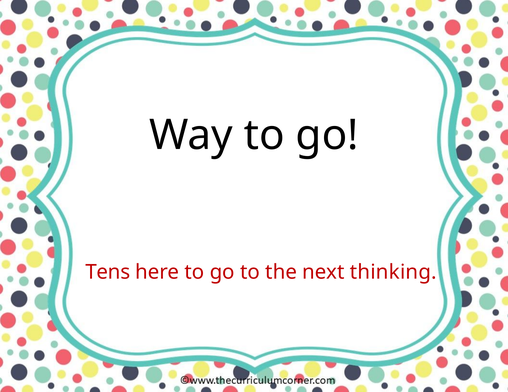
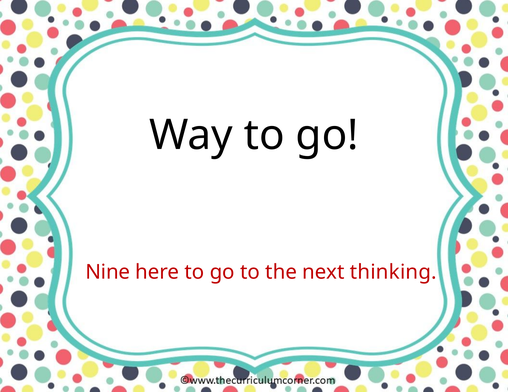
Tens: Tens -> Nine
